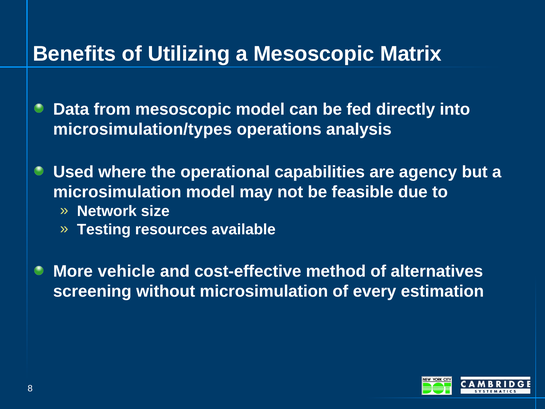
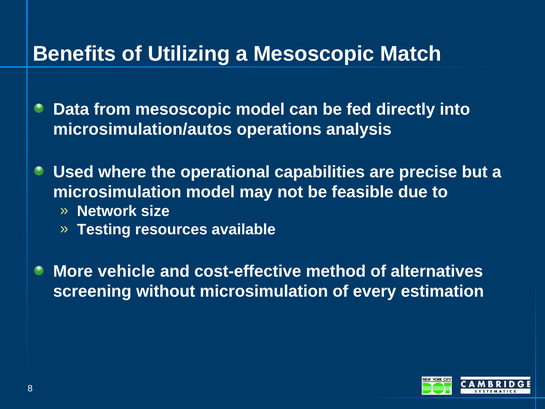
Matrix: Matrix -> Match
microsimulation/types: microsimulation/types -> microsimulation/autos
agency: agency -> precise
